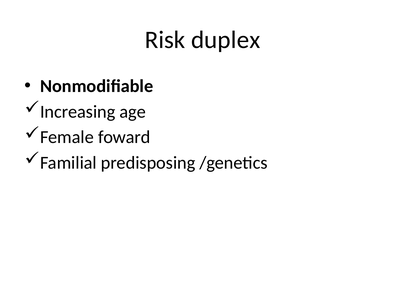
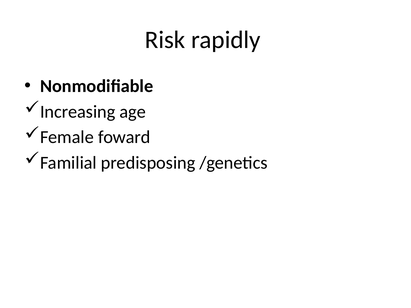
duplex: duplex -> rapidly
